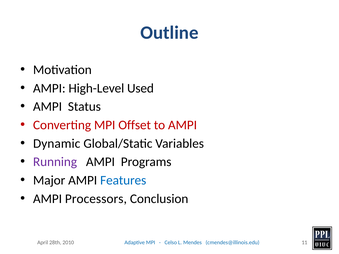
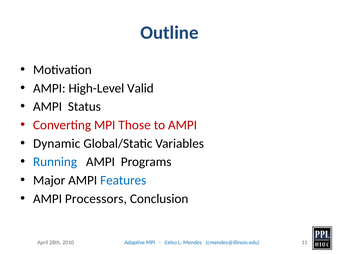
Used: Used -> Valid
Offset: Offset -> Those
Running colour: purple -> blue
